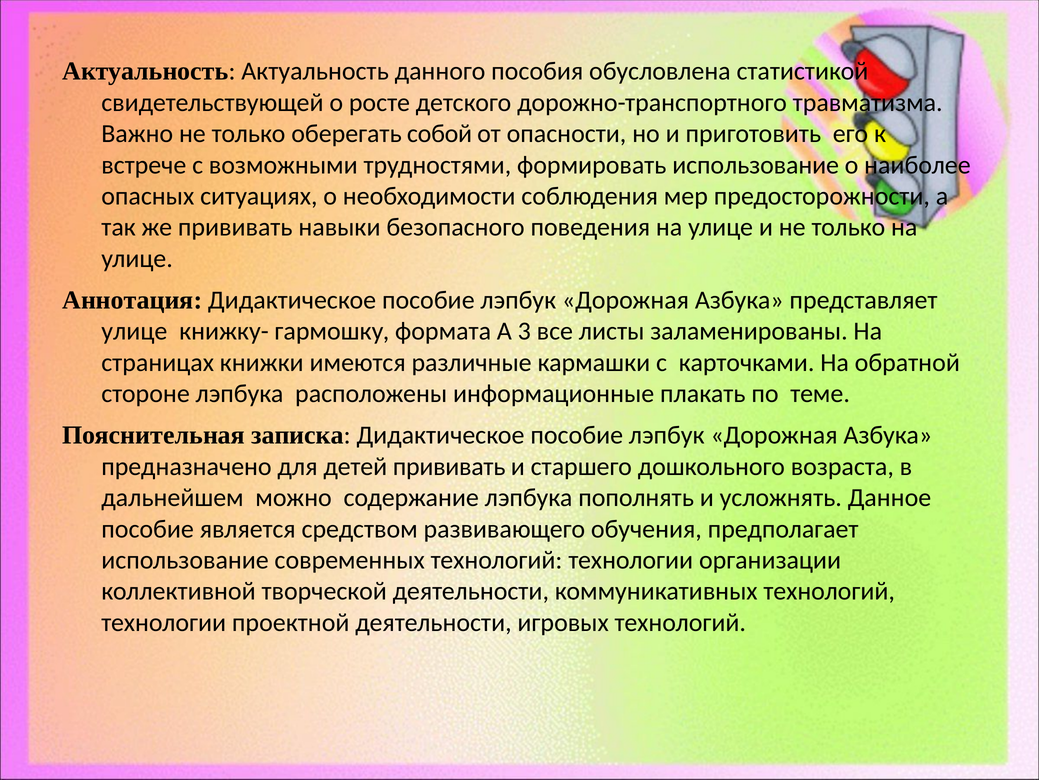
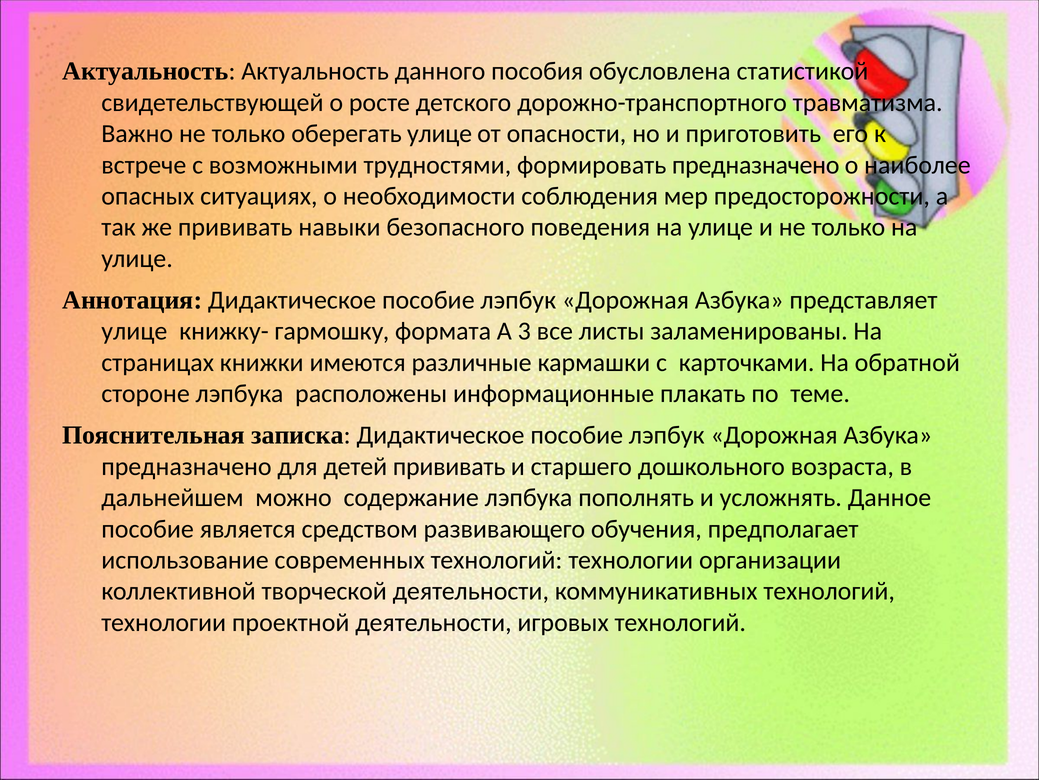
оберегать собой: собой -> улице
формировать использование: использование -> предназначено
